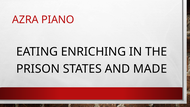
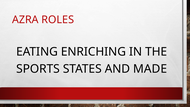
PIANO: PIANO -> ROLES
PRISON: PRISON -> SPORTS
